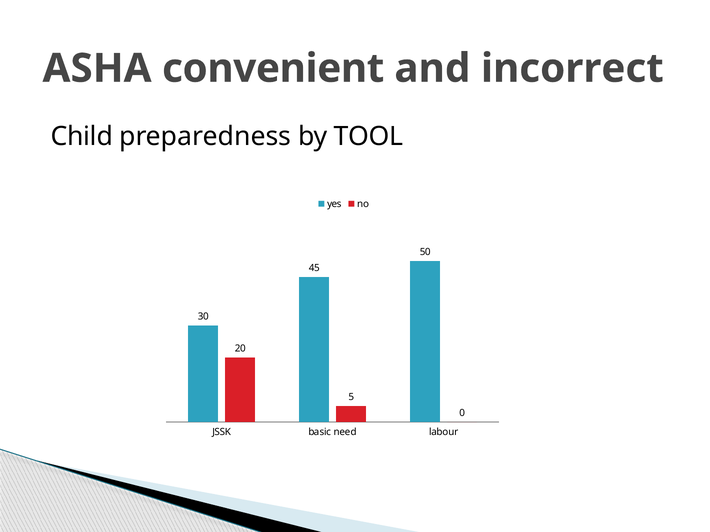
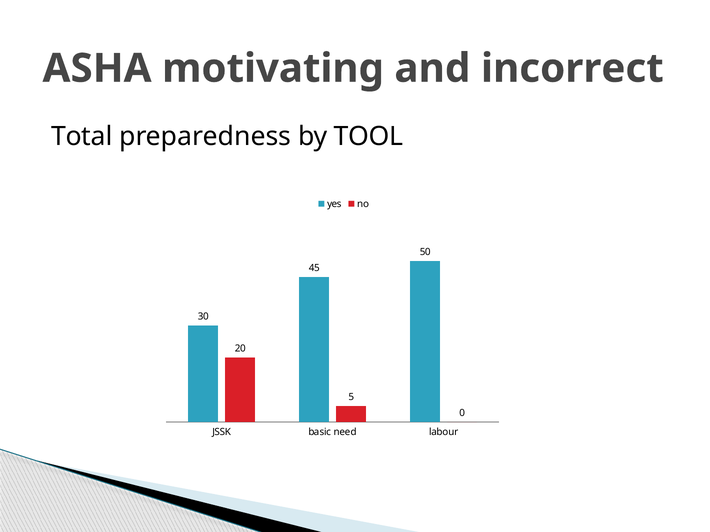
convenient: convenient -> motivating
Child: Child -> Total
